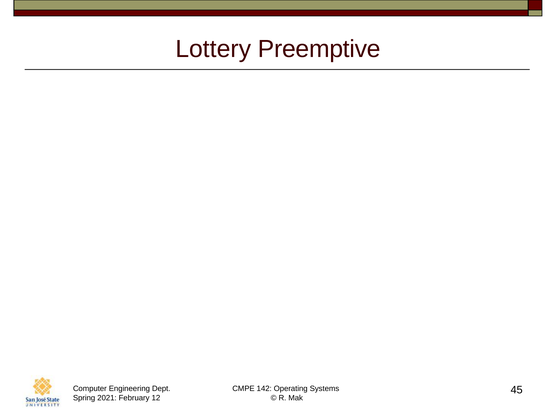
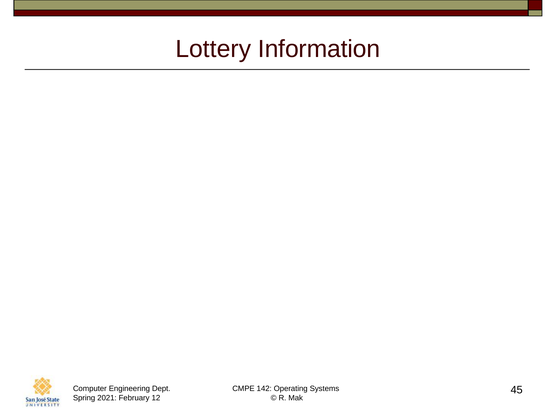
Preemptive: Preemptive -> Information
